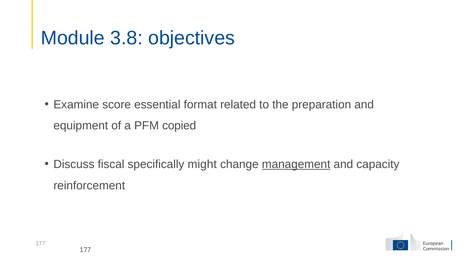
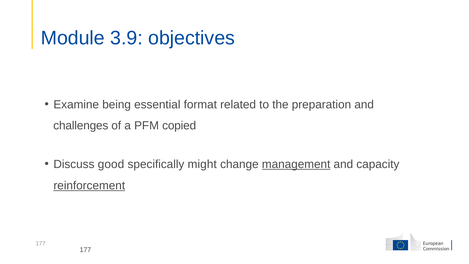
3.8: 3.8 -> 3.9
score: score -> being
equipment: equipment -> challenges
fiscal: fiscal -> good
reinforcement underline: none -> present
